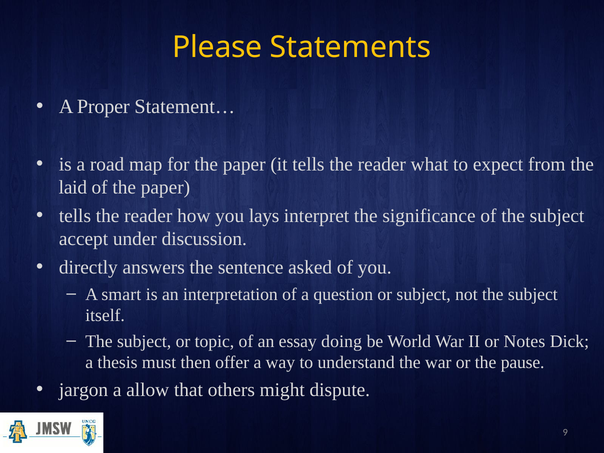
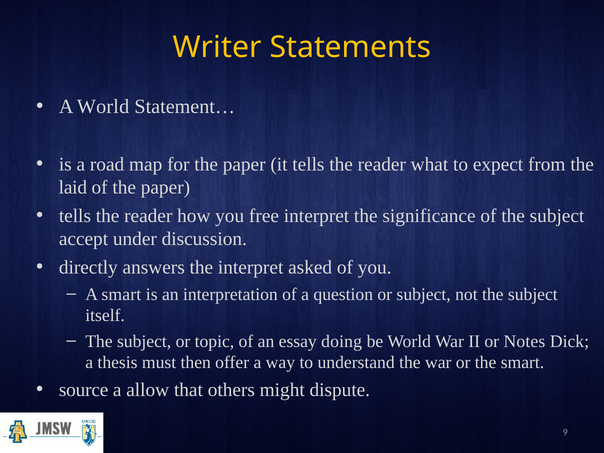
Please: Please -> Writer
A Proper: Proper -> World
lays: lays -> free
the sentence: sentence -> interpret
the pause: pause -> smart
jargon: jargon -> source
